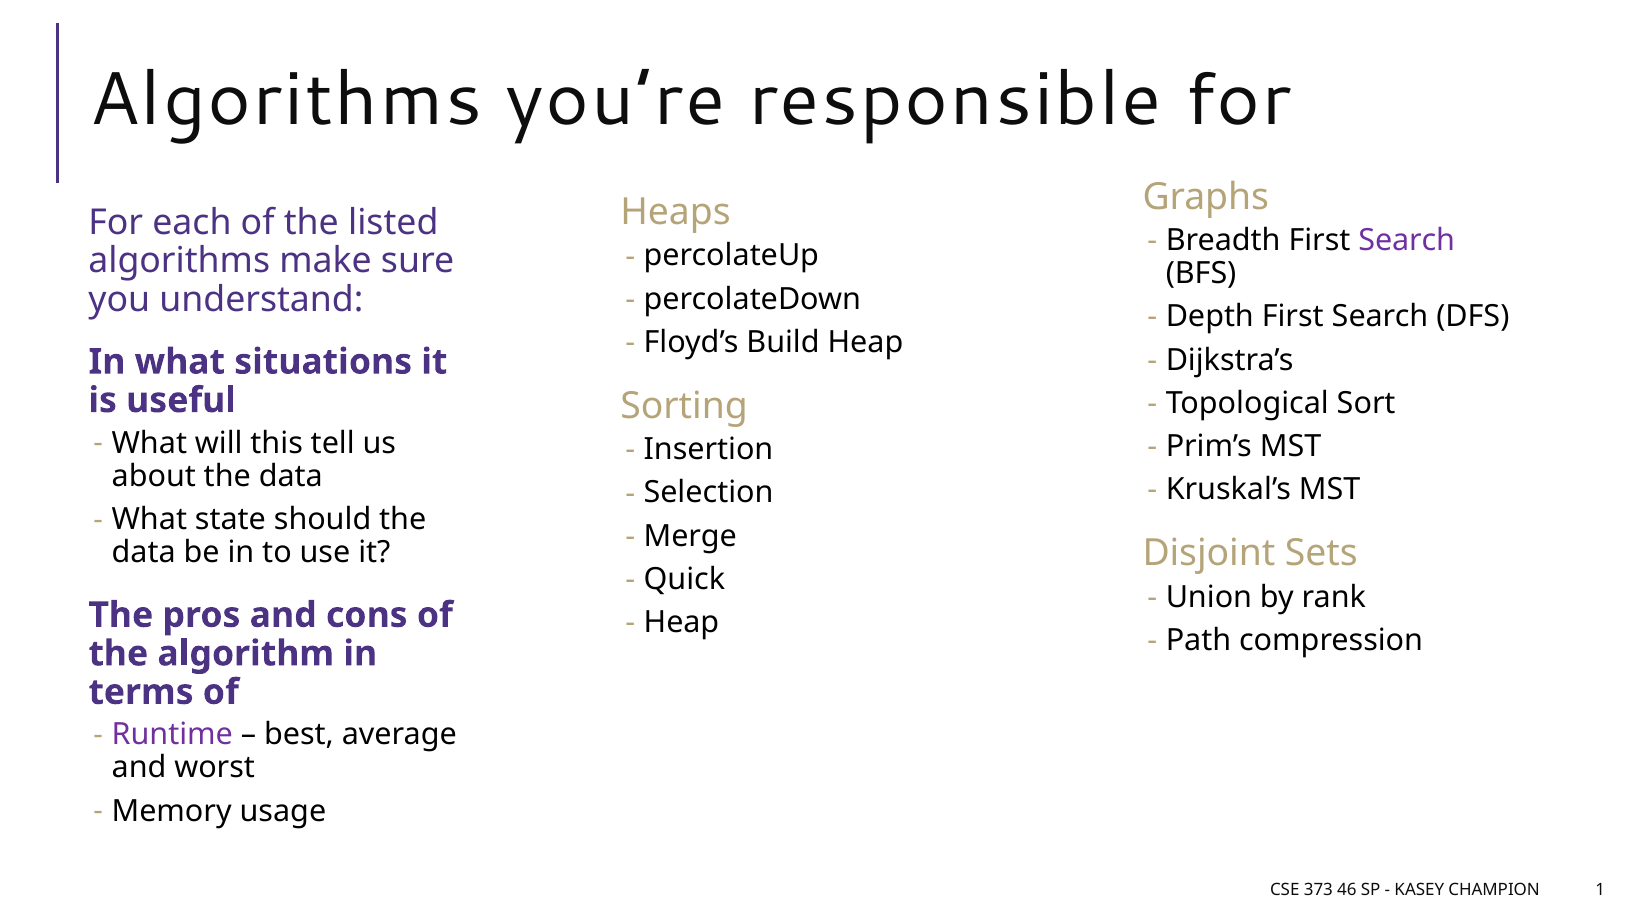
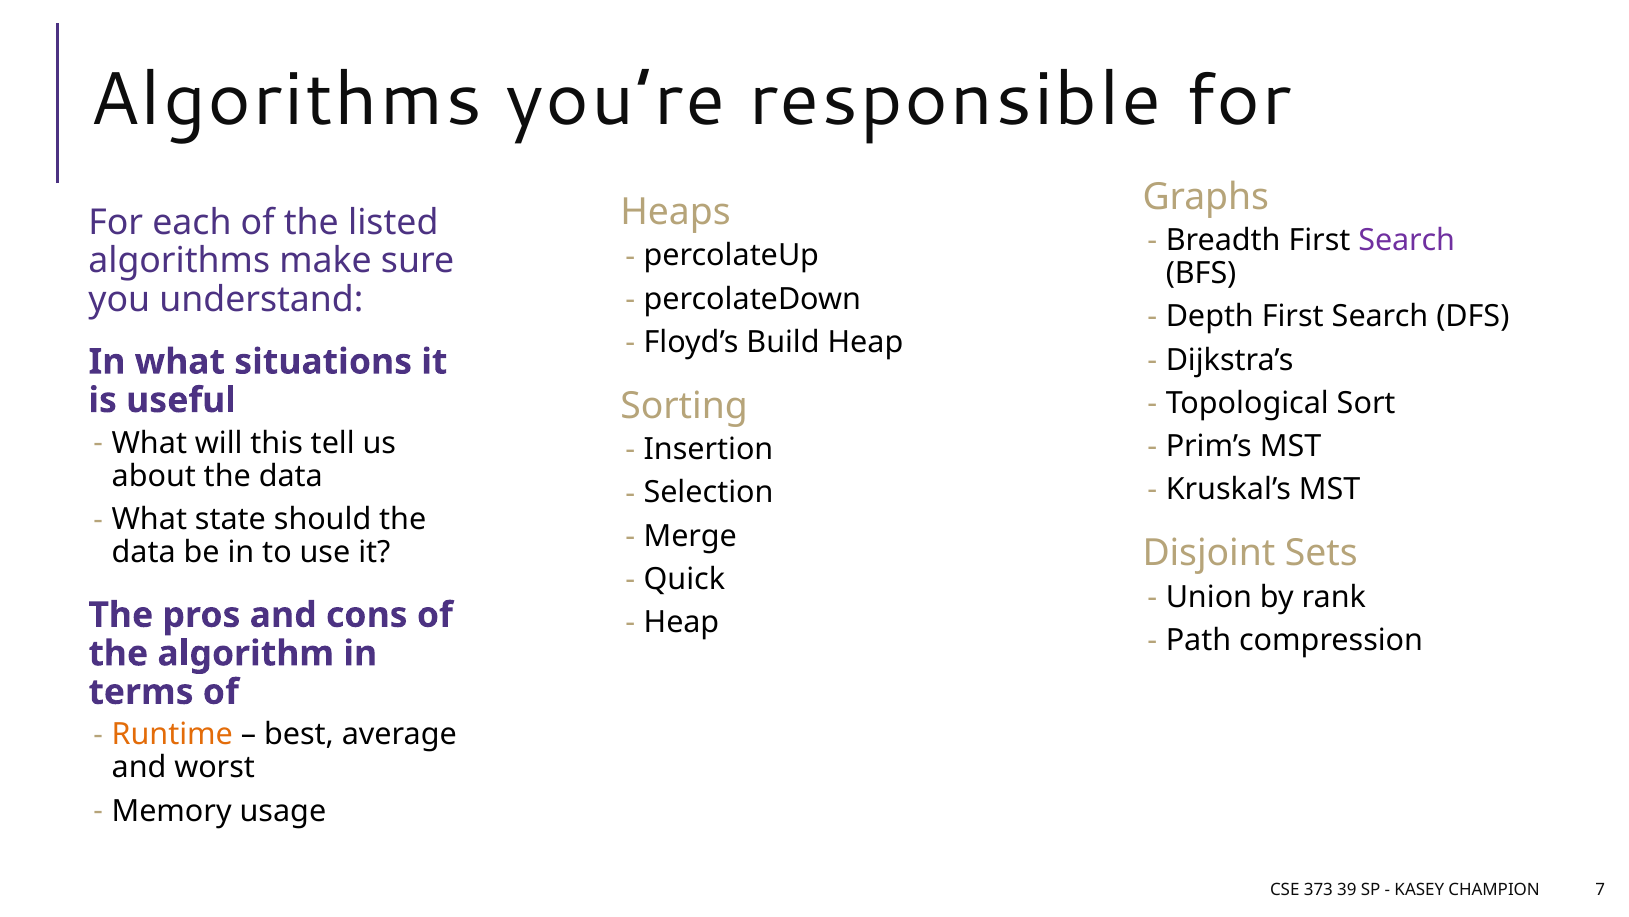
Runtime colour: purple -> orange
46: 46 -> 39
1: 1 -> 7
